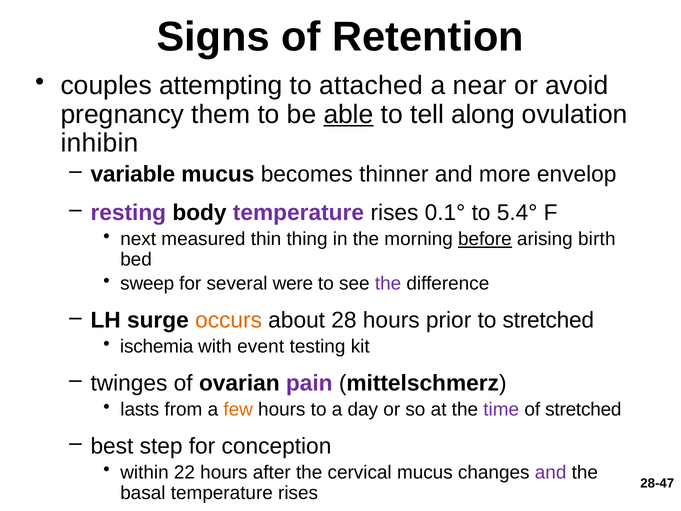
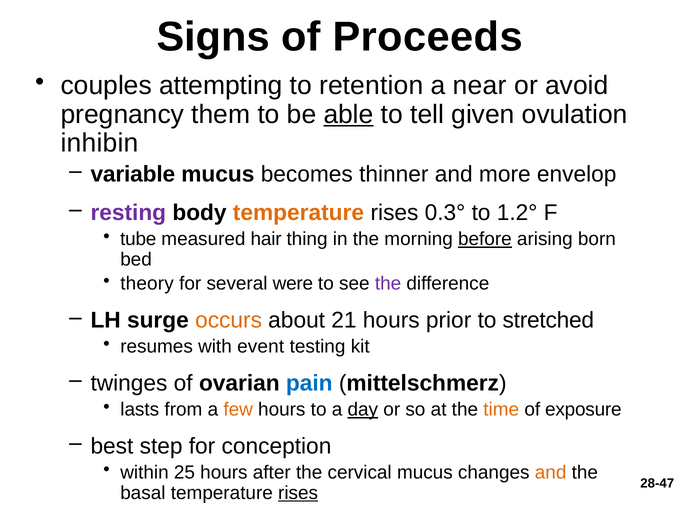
Retention: Retention -> Proceeds
attached: attached -> retention
along: along -> given
temperature at (298, 213) colour: purple -> orange
0.1°: 0.1° -> 0.3°
5.4°: 5.4° -> 1.2°
next: next -> tube
thin: thin -> hair
birth: birth -> born
sweep: sweep -> theory
28: 28 -> 21
ischemia: ischemia -> resumes
pain colour: purple -> blue
day underline: none -> present
time colour: purple -> orange
of stretched: stretched -> exposure
22: 22 -> 25
and at (551, 472) colour: purple -> orange
rises at (298, 493) underline: none -> present
